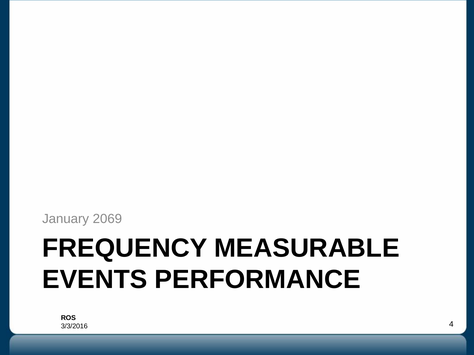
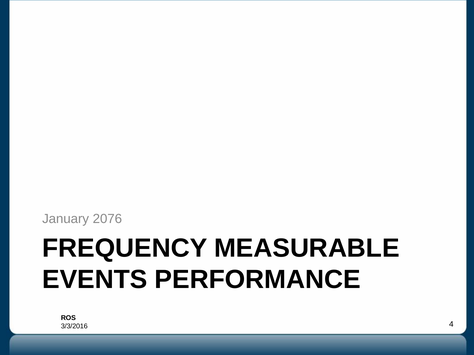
2069: 2069 -> 2076
